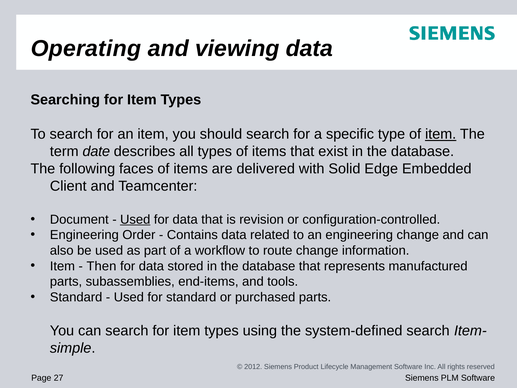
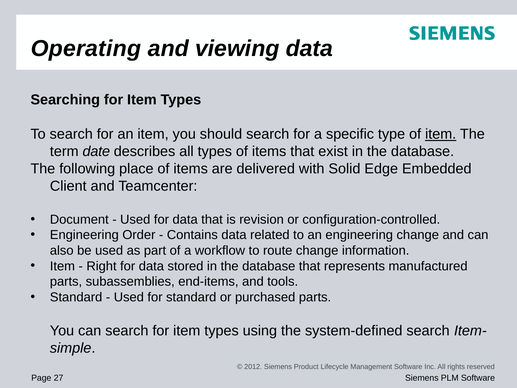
faces: faces -> place
Used at (135, 219) underline: present -> none
Then: Then -> Right
